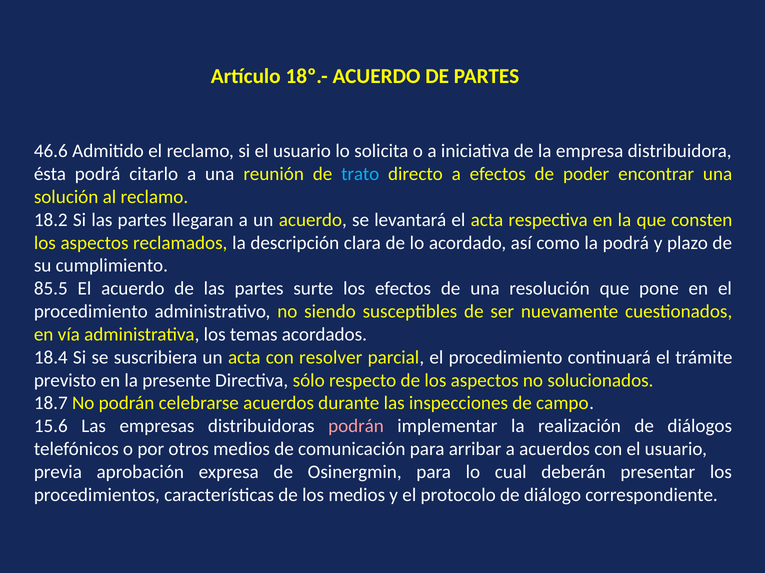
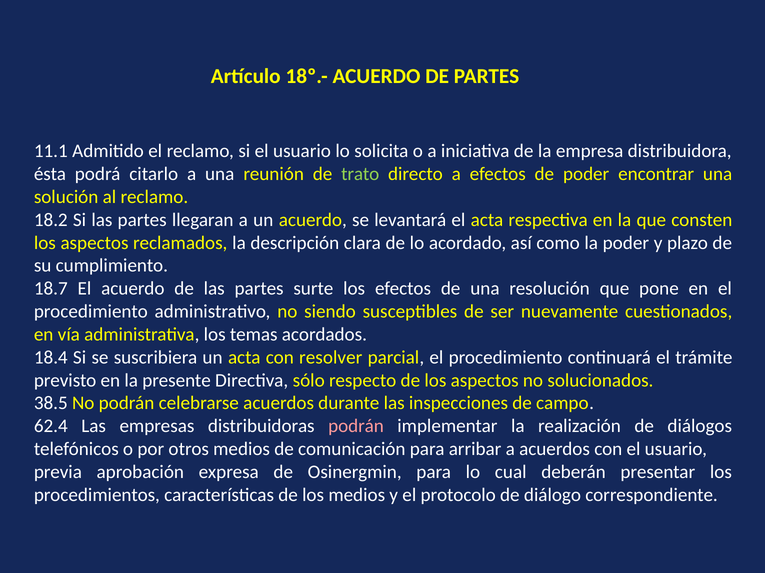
46.6: 46.6 -> 11.1
trato colour: light blue -> light green
la podrá: podrá -> poder
85.5: 85.5 -> 18.7
18.7: 18.7 -> 38.5
15.6: 15.6 -> 62.4
